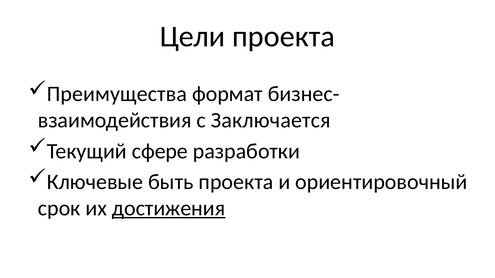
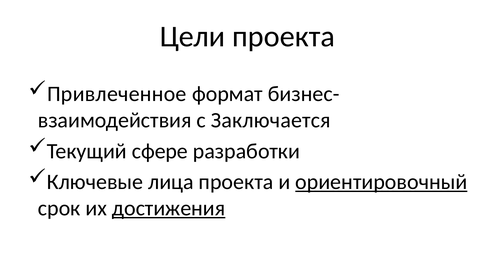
Преимущества: Преимущества -> Привлеченное
быть: быть -> лица
ориентировочный underline: none -> present
